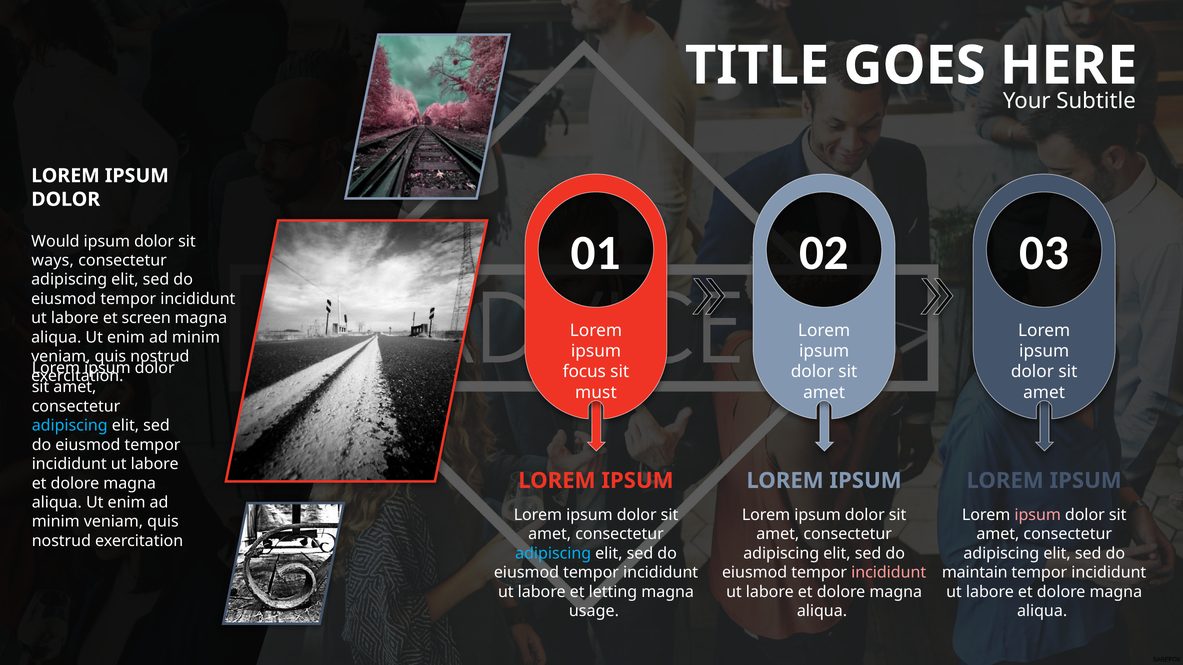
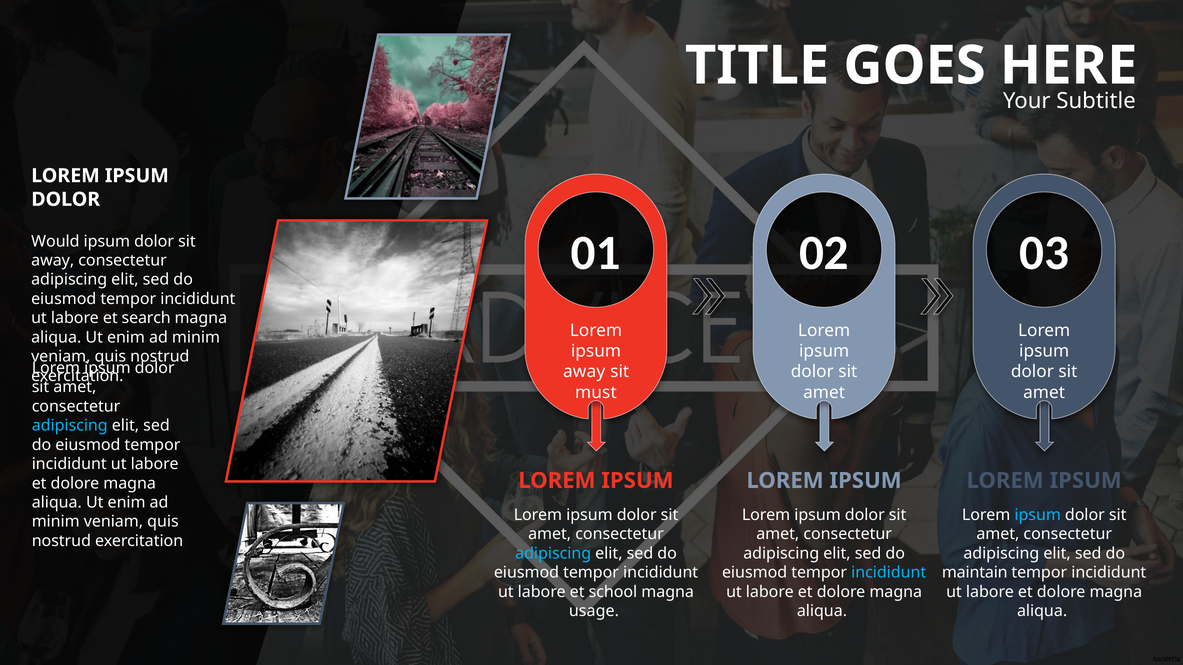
ways at (53, 261): ways -> away
screen: screen -> search
focus at (584, 372): focus -> away
ipsum at (1038, 515) colour: pink -> light blue
incididunt at (889, 573) colour: pink -> light blue
letting: letting -> school
